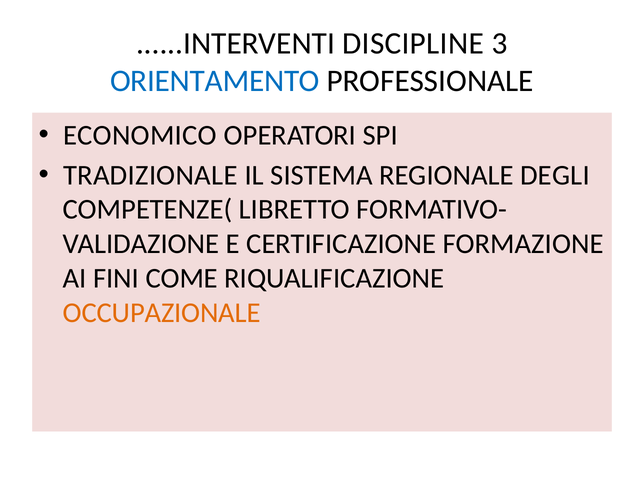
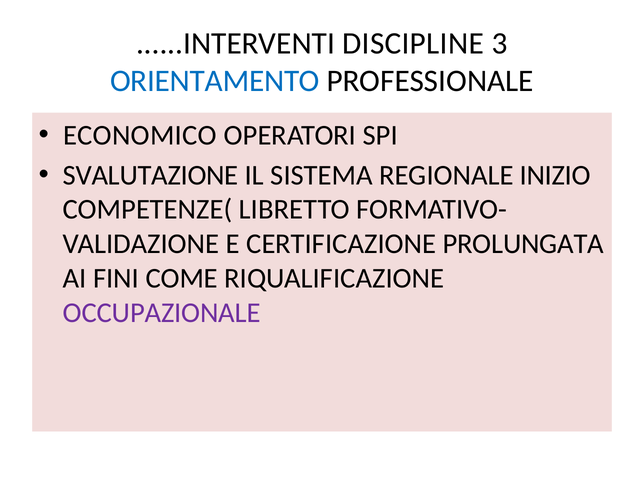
TRADIZIONALE: TRADIZIONALE -> SVALUTAZIONE
DEGLI: DEGLI -> INIZIO
FORMAZIONE: FORMAZIONE -> PROLUNGATA
OCCUPAZIONALE colour: orange -> purple
